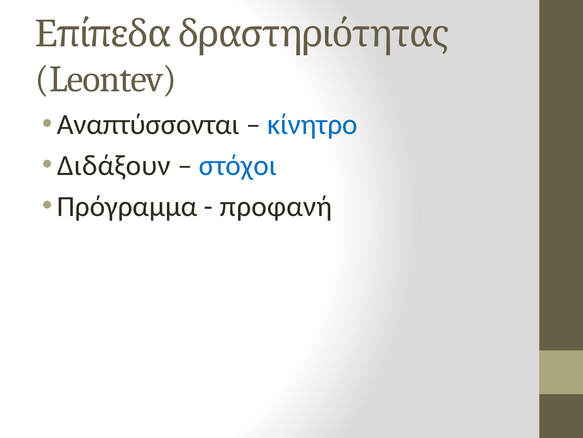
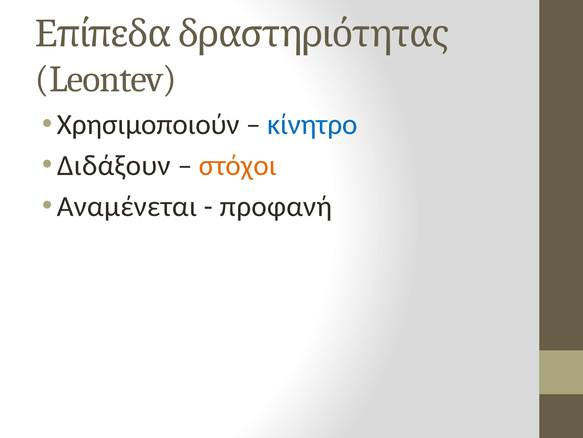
Αναπτύσσονται: Αναπτύσσονται -> Χρησιμοποιούν
στόχοι colour: blue -> orange
Πρόγραμμα: Πρόγραμμα -> Αναμένεται
